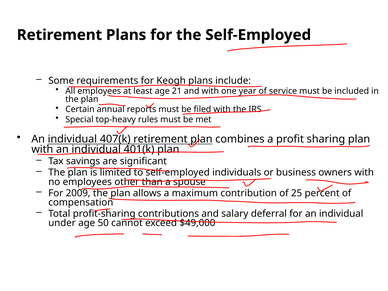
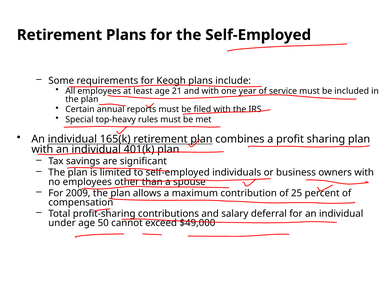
407(k: 407(k -> 165(k
